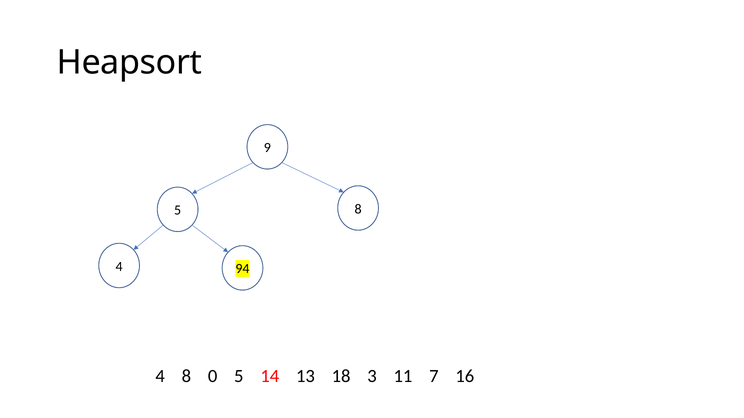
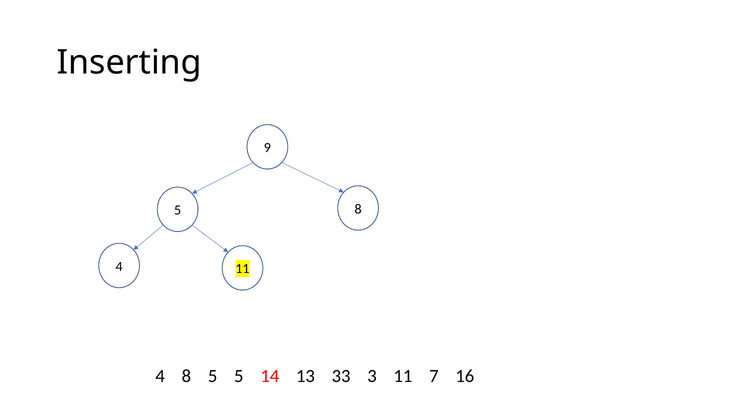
Heapsort: Heapsort -> Inserting
4 94: 94 -> 11
8 0: 0 -> 5
18: 18 -> 33
